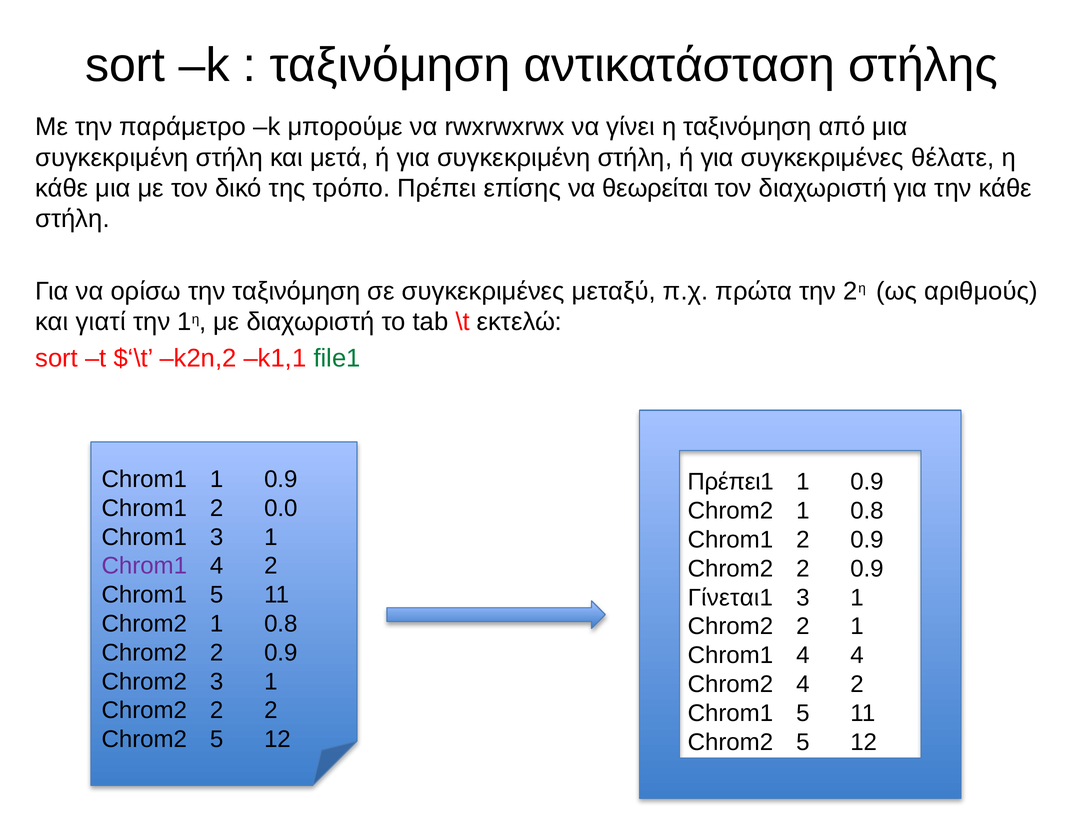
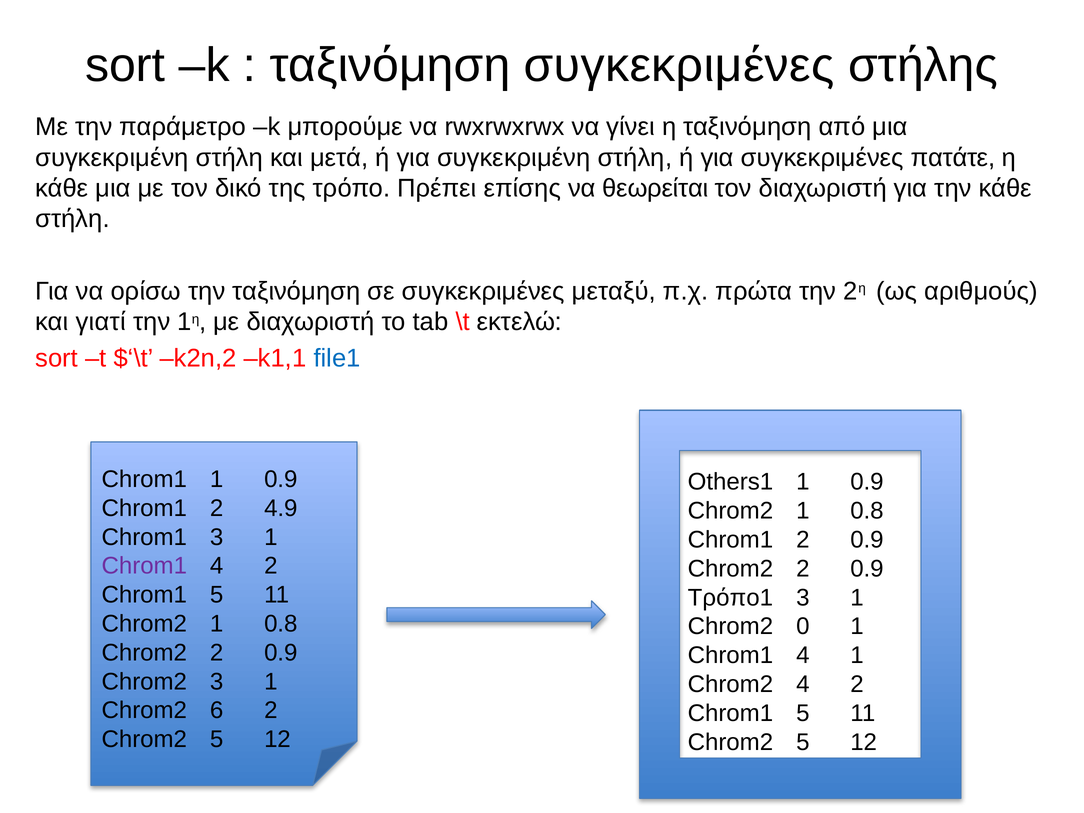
ταξινόμηση αντικατάσταση: αντικατάσταση -> συγκεκριμένες
θέλατε: θέλατε -> πατάτε
file1 colour: green -> blue
Πρέπει1: Πρέπει1 -> Others1
0.0: 0.0 -> 4.9
Γίνεται1: Γίνεται1 -> Τρόπο1
2 at (803, 626): 2 -> 0
4 4: 4 -> 1
2 at (217, 710): 2 -> 6
